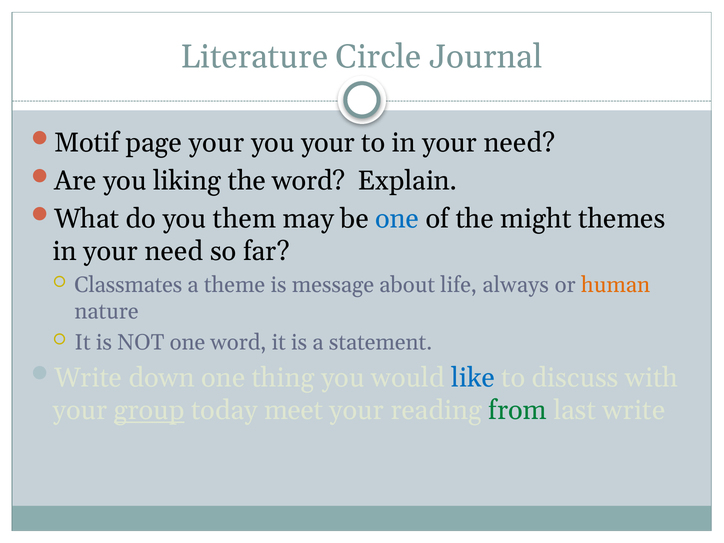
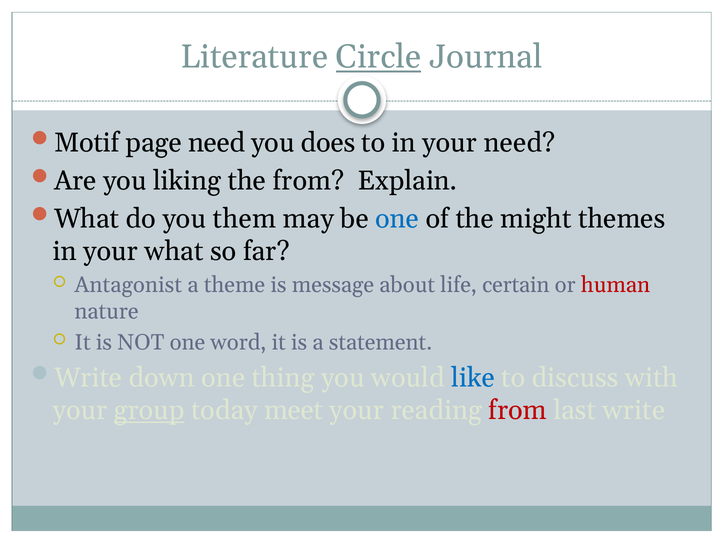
Circle underline: none -> present
page your: your -> need
you your: your -> does
the word: word -> from
need at (174, 251): need -> what
Classmates: Classmates -> Antagonist
always: always -> certain
human colour: orange -> red
from at (518, 410) colour: green -> red
